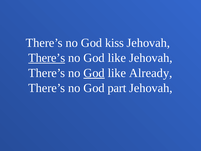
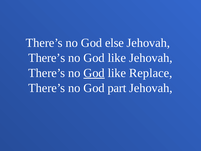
kiss: kiss -> else
There’s at (47, 58) underline: present -> none
Already: Already -> Replace
